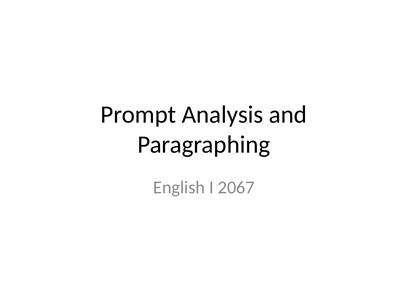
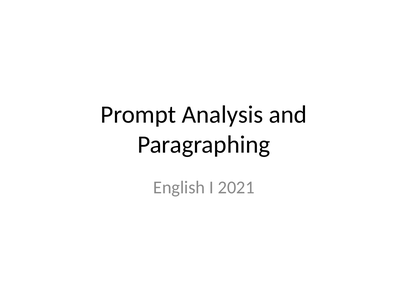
2067: 2067 -> 2021
